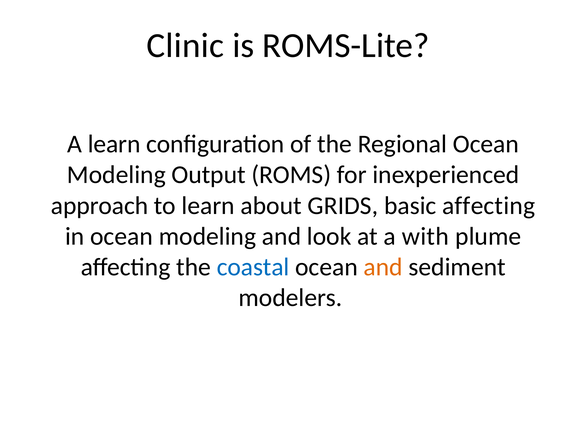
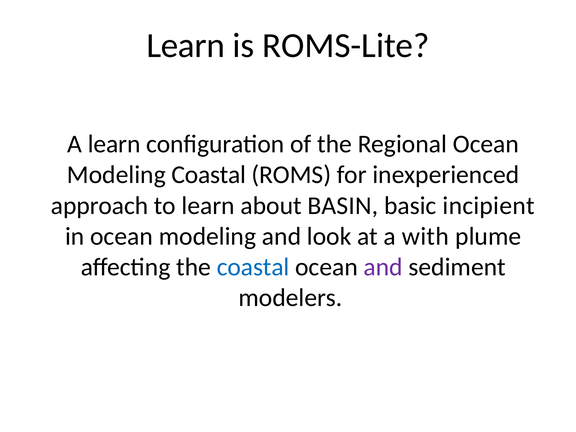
Clinic at (185, 46): Clinic -> Learn
Modeling Output: Output -> Coastal
GRIDS: GRIDS -> BASIN
basic affecting: affecting -> incipient
and at (383, 267) colour: orange -> purple
